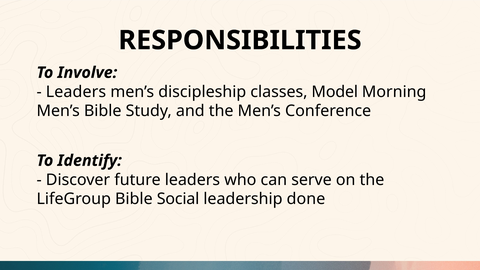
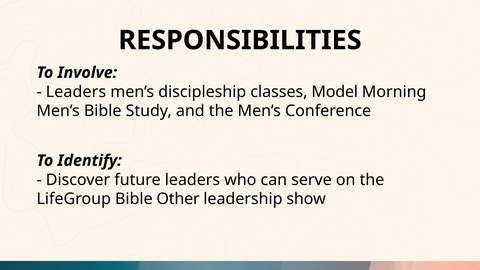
Social: Social -> Other
done: done -> show
